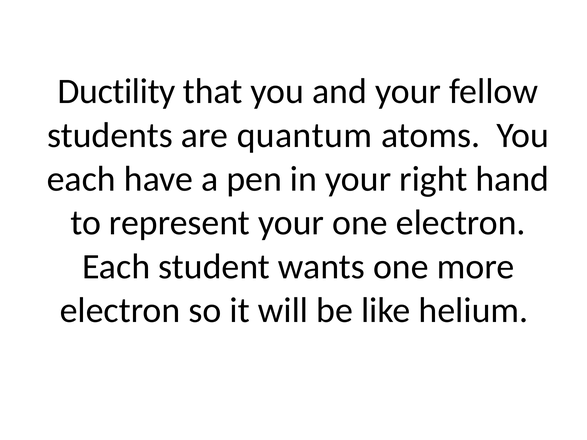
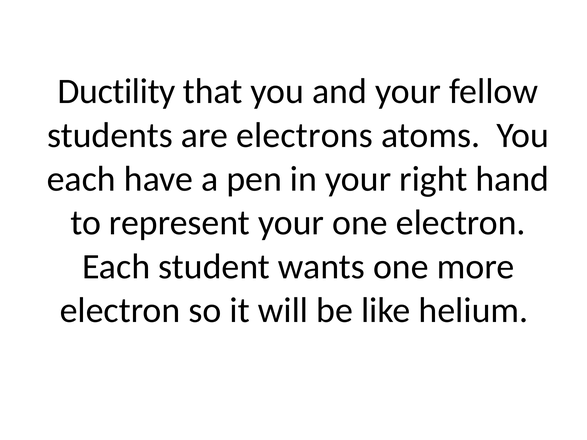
quantum: quantum -> electrons
